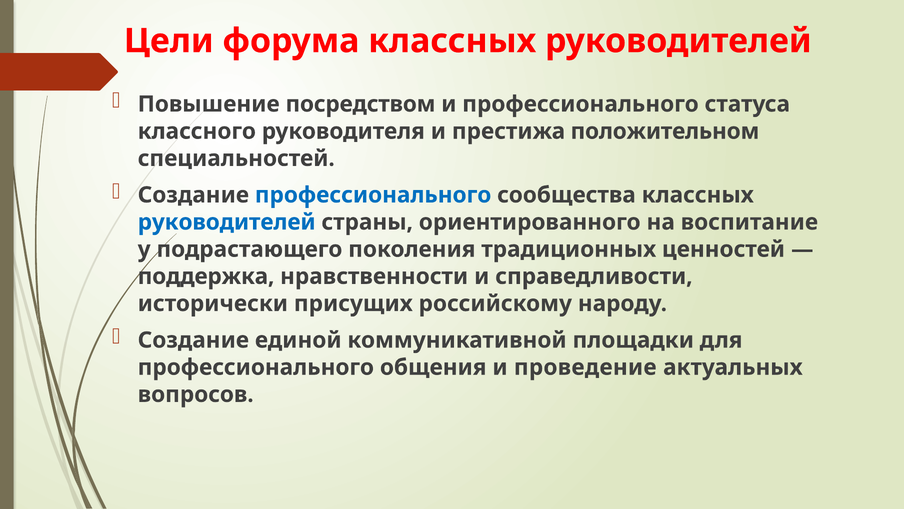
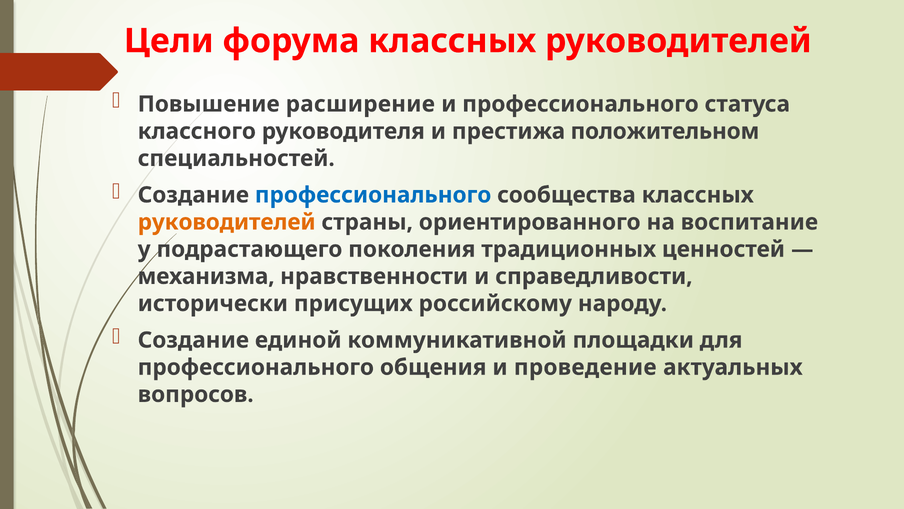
посредством: посредством -> расширение
руководителей at (227, 222) colour: blue -> orange
поддержка: поддержка -> механизма
